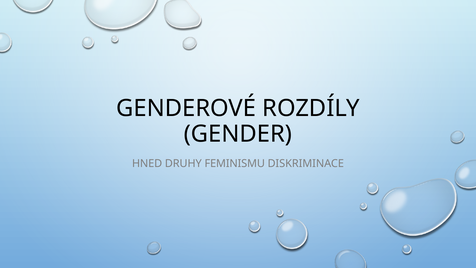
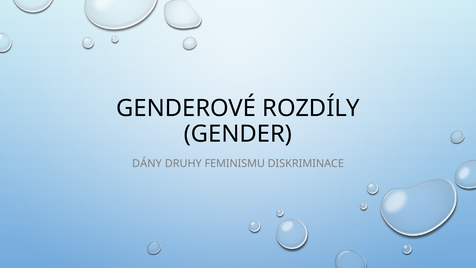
HNED: HNED -> DÁNY
